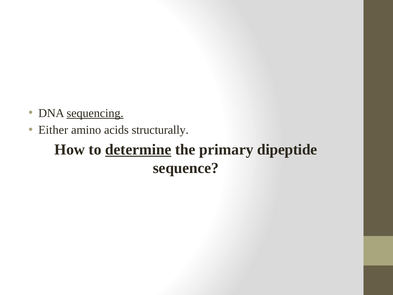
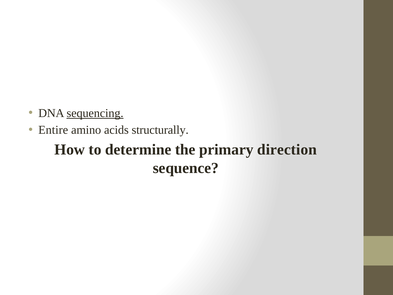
Either: Either -> Entire
determine underline: present -> none
dipeptide: dipeptide -> direction
